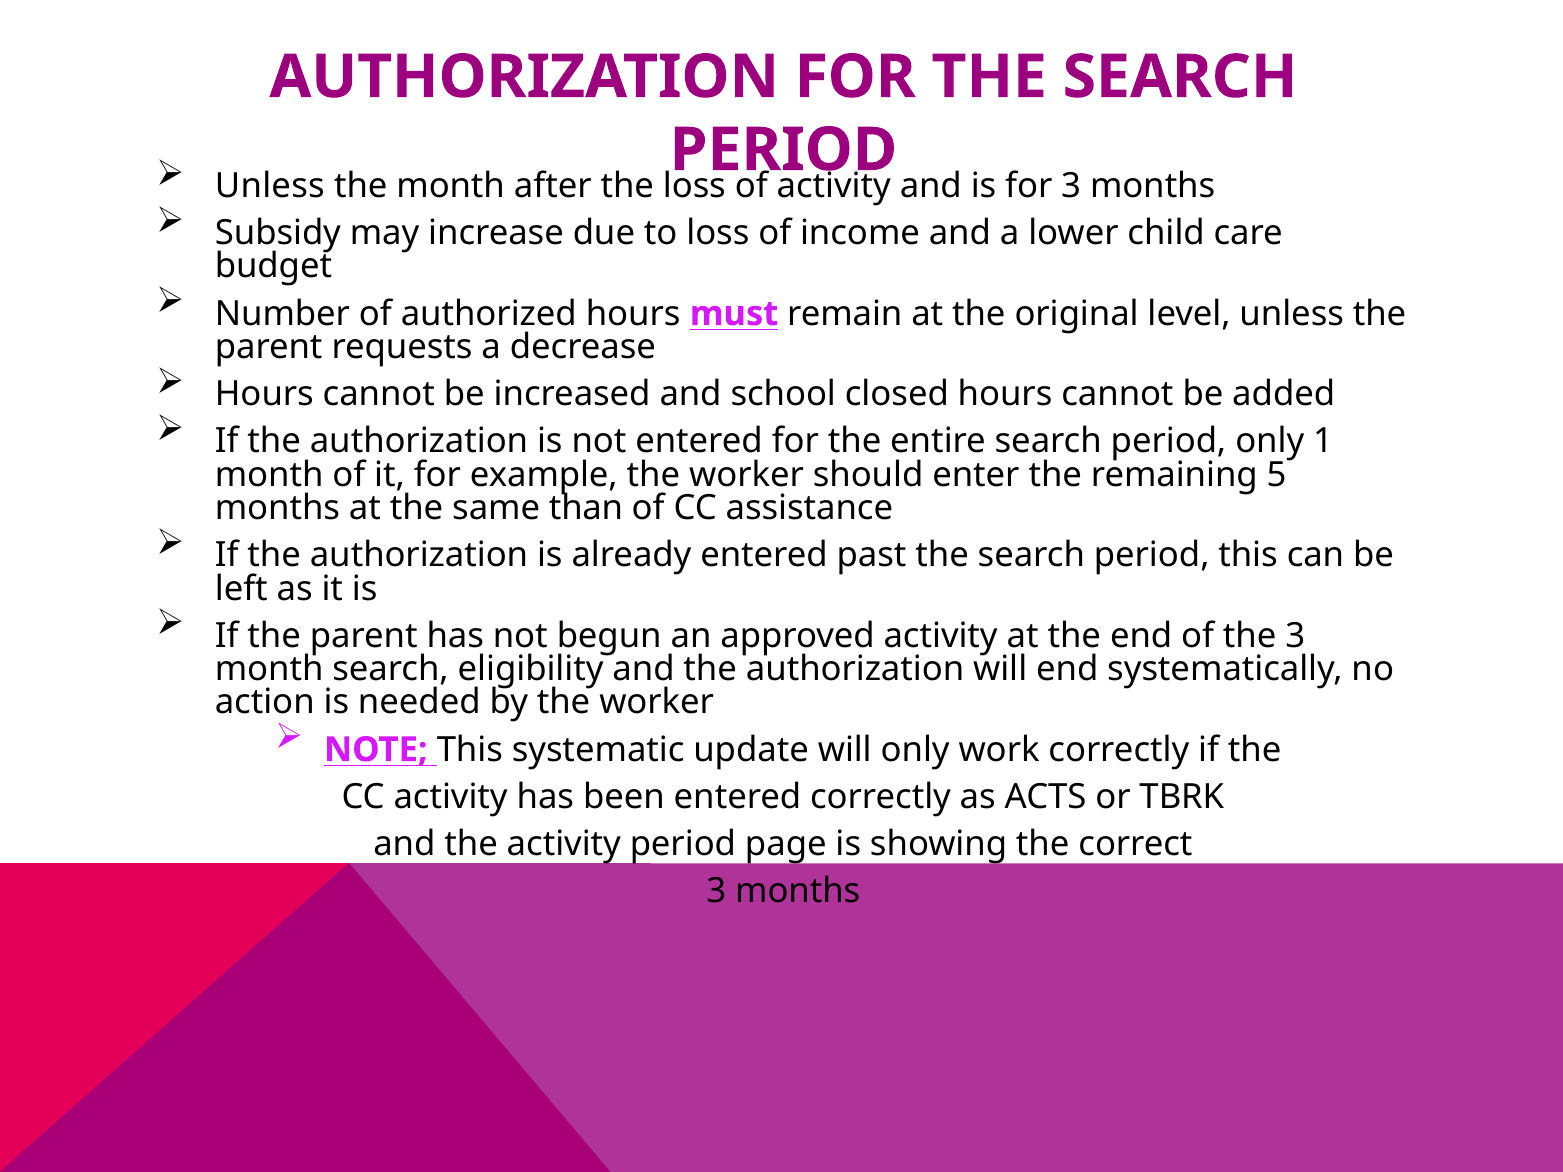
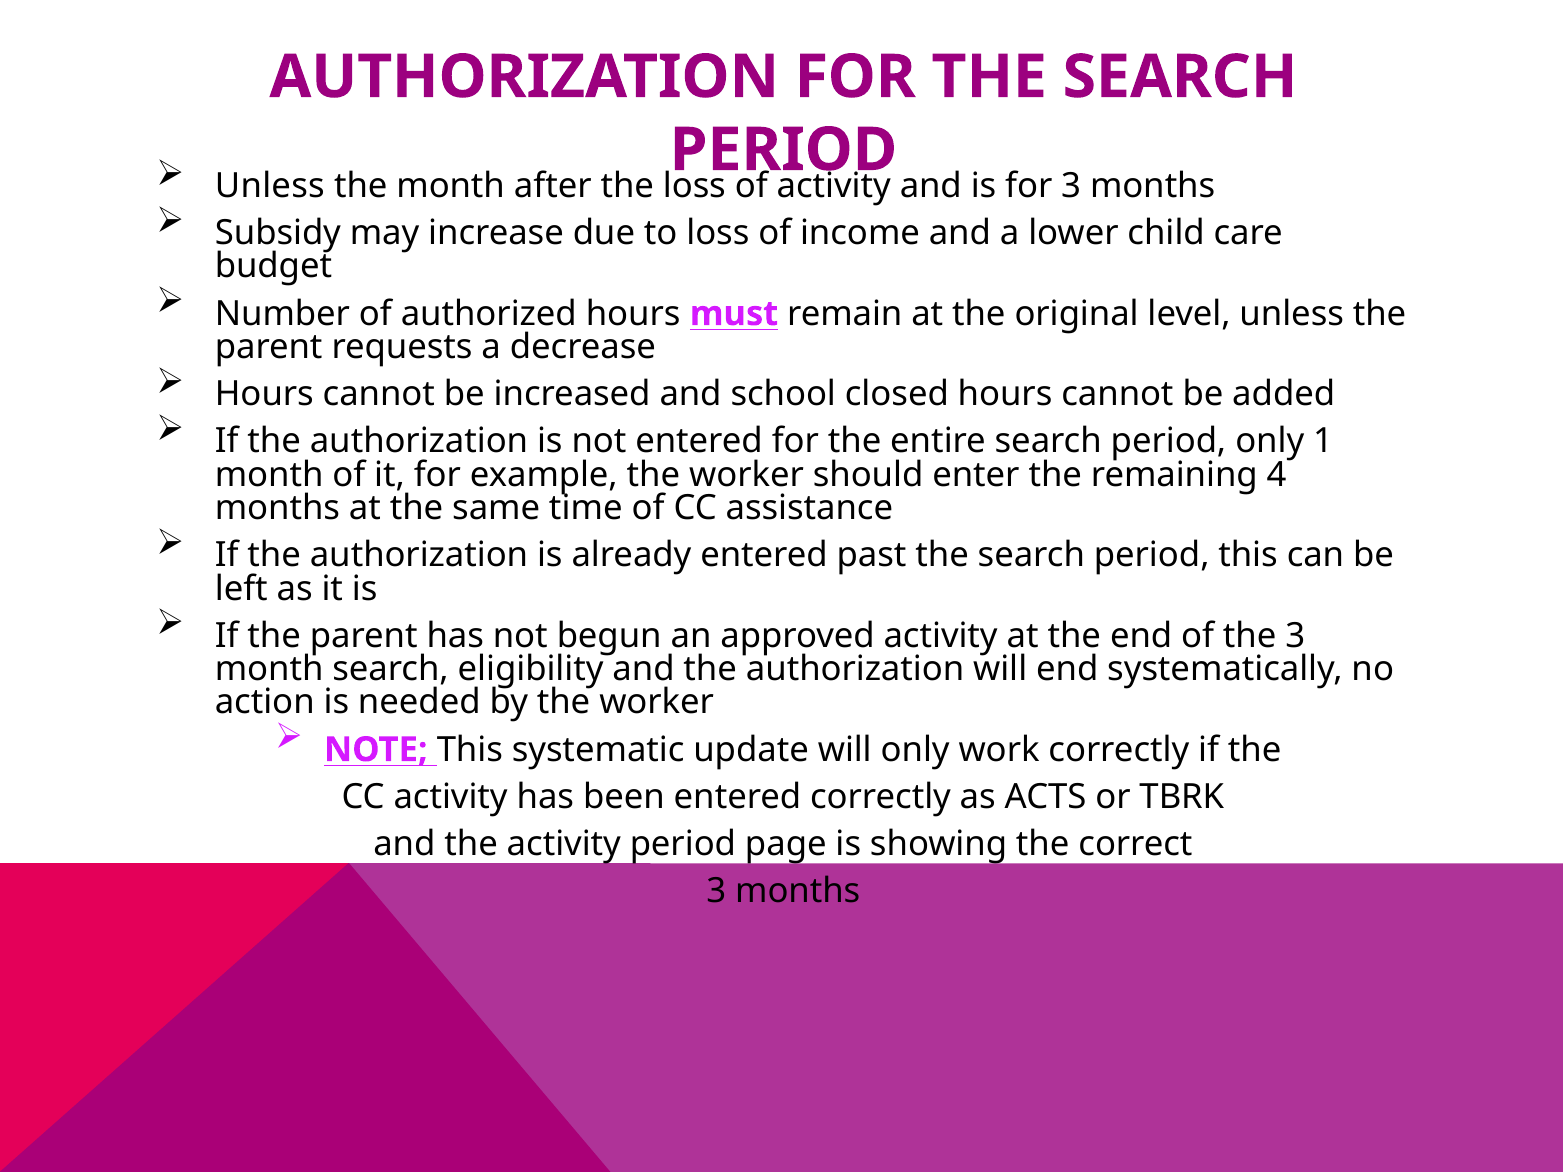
5: 5 -> 4
than: than -> time
